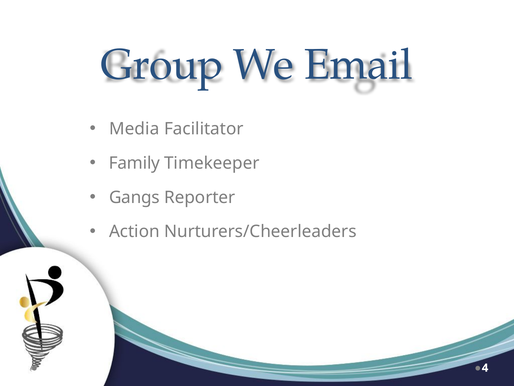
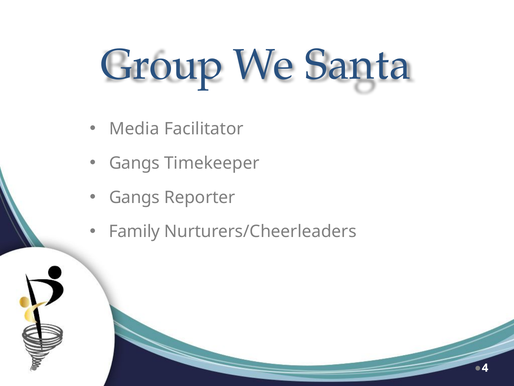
Email: Email -> Santa
Family at (134, 163): Family -> Gangs
Action: Action -> Family
